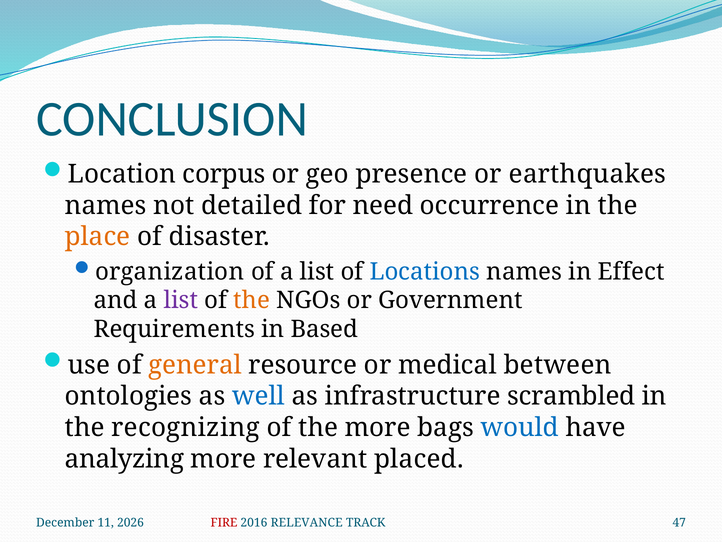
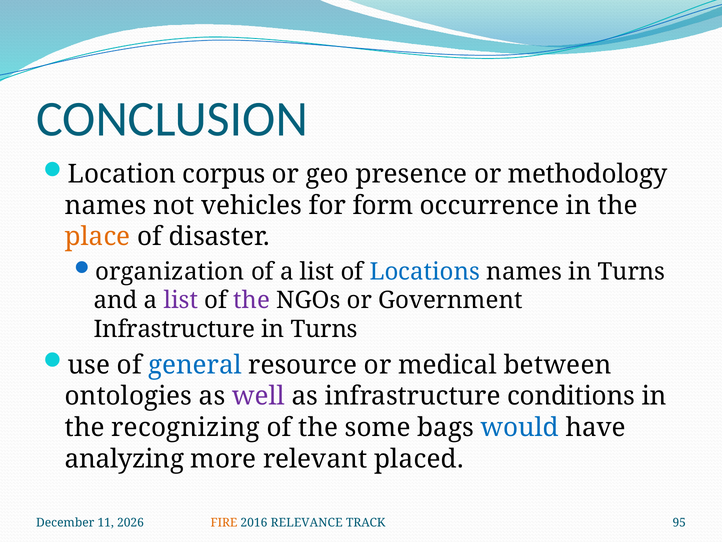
earthquakes: earthquakes -> methodology
detailed: detailed -> vehicles
need: need -> form
names in Effect: Effect -> Turns
the at (252, 300) colour: orange -> purple
Requirements at (174, 329): Requirements -> Infrastructure
Based at (324, 329): Based -> Turns
general colour: orange -> blue
well colour: blue -> purple
scrambled: scrambled -> conditions
the more: more -> some
FIRE colour: red -> orange
47: 47 -> 95
